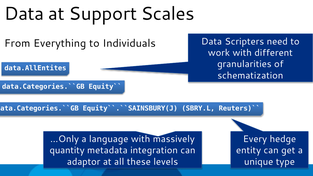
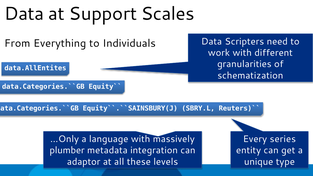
hedge: hedge -> series
quantity: quantity -> plumber
